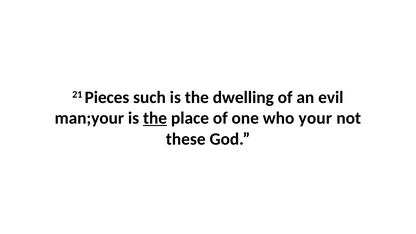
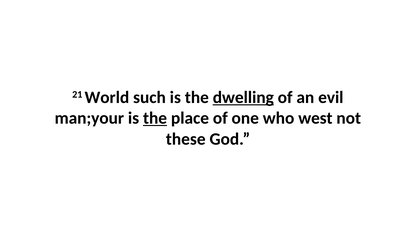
Pieces: Pieces -> World
dwelling underline: none -> present
your: your -> west
